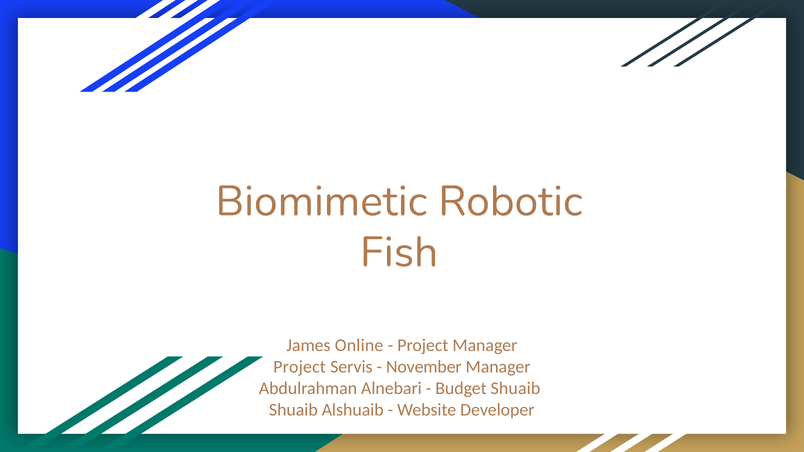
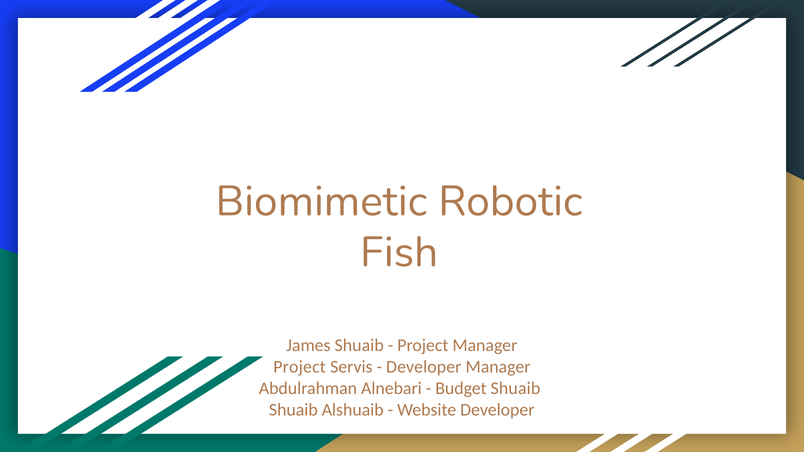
James Online: Online -> Shuaib
November at (424, 367): November -> Developer
